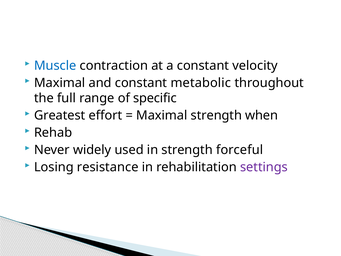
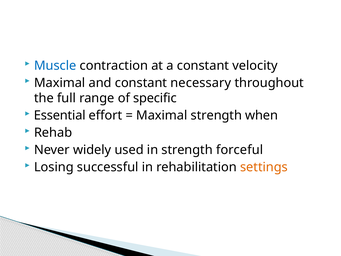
metabolic: metabolic -> necessary
Greatest: Greatest -> Essential
resistance: resistance -> successful
settings colour: purple -> orange
